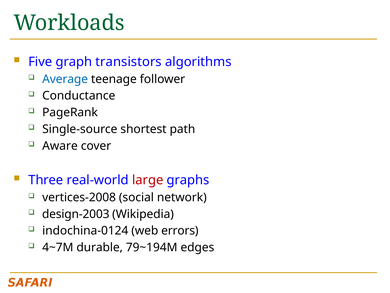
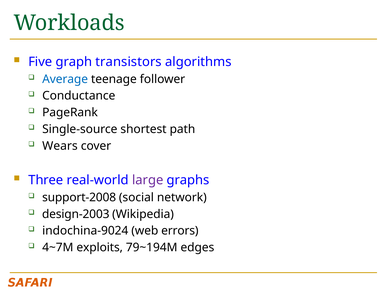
Aware: Aware -> Wears
large colour: red -> purple
vertices-2008: vertices-2008 -> support-2008
indochina-0124: indochina-0124 -> indochina-9024
durable: durable -> exploits
